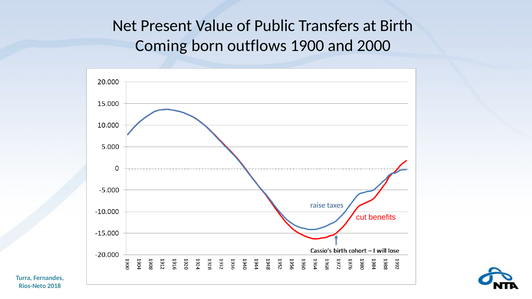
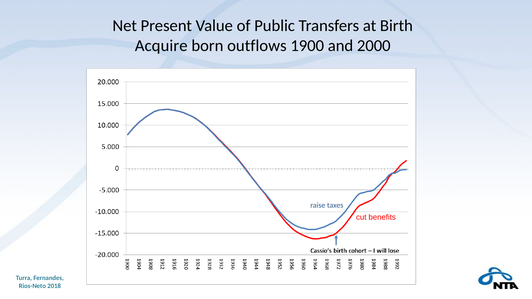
Coming: Coming -> Acquire
